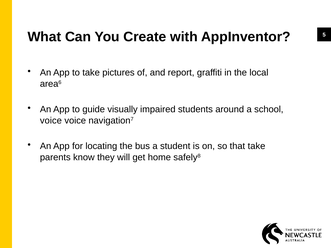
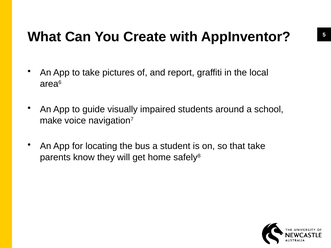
voice at (51, 121): voice -> make
